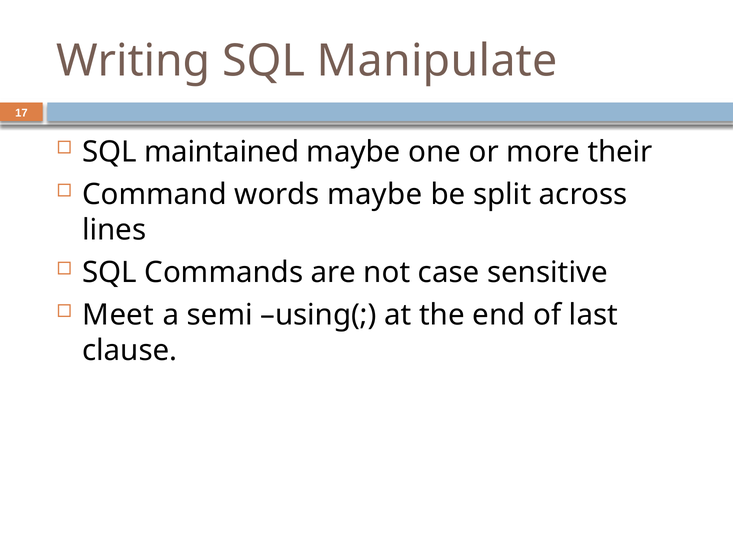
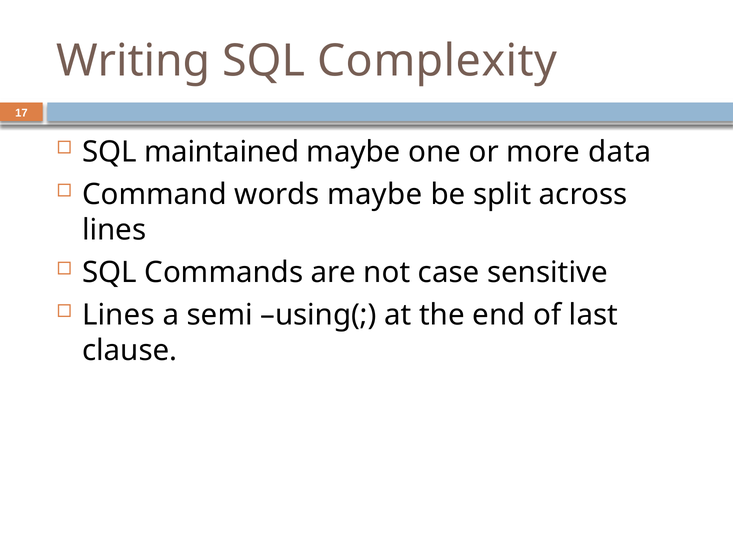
Manipulate: Manipulate -> Complexity
their: their -> data
Meet at (118, 315): Meet -> Lines
